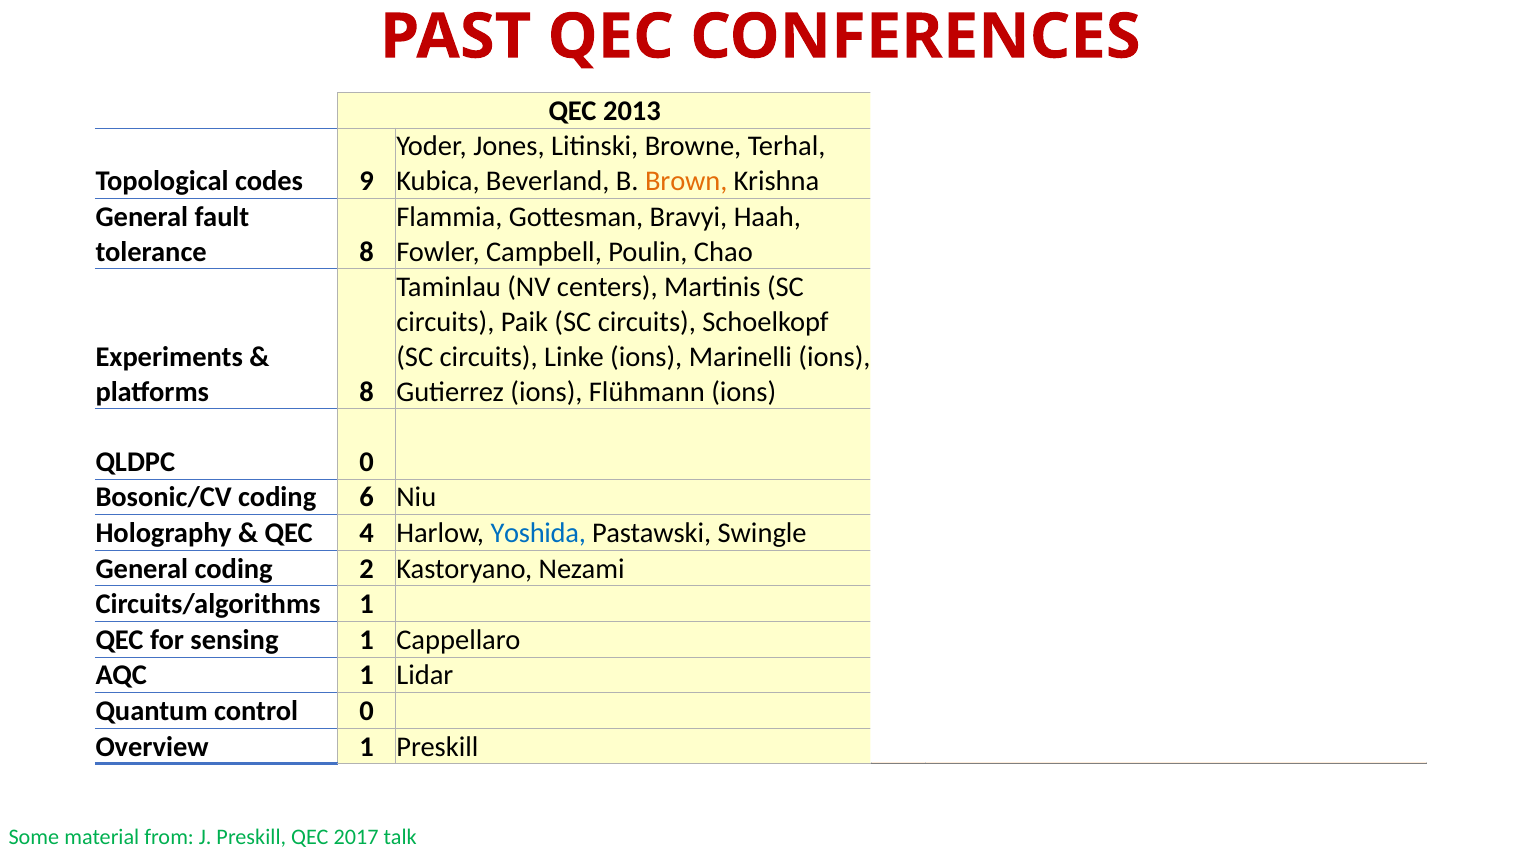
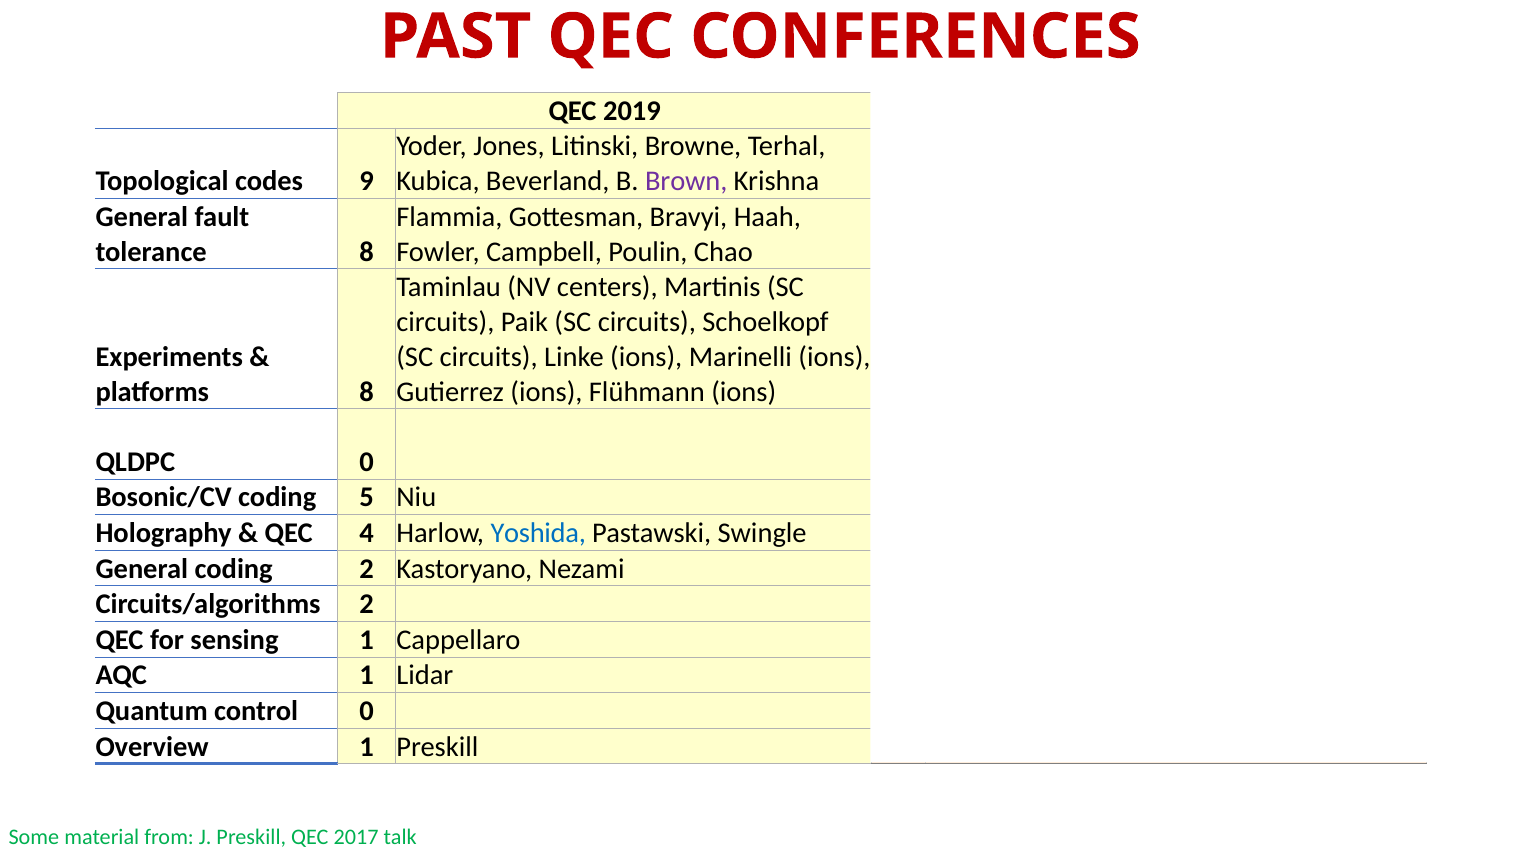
2013 at (632, 111): 2013 -> 2019
Brown at (686, 181) colour: orange -> purple
coding 6: 6 -> 5
Circuits/algorithms 1: 1 -> 2
